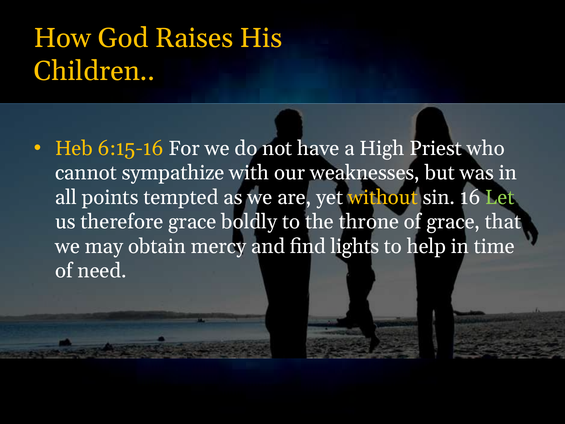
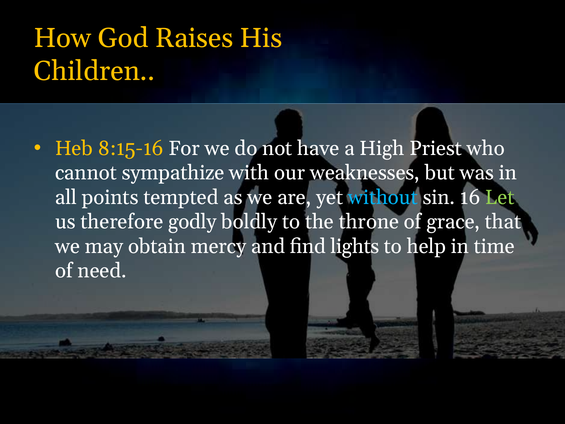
6:15-16: 6:15-16 -> 8:15-16
without colour: yellow -> light blue
therefore grace: grace -> godly
